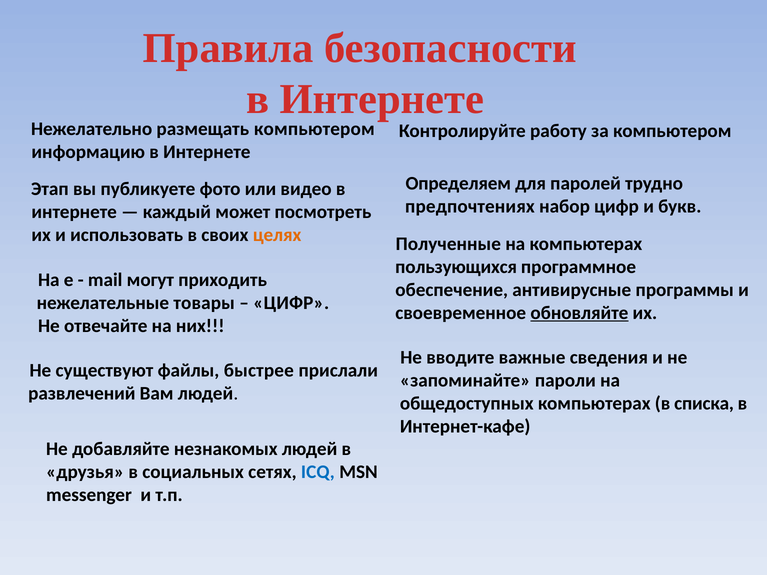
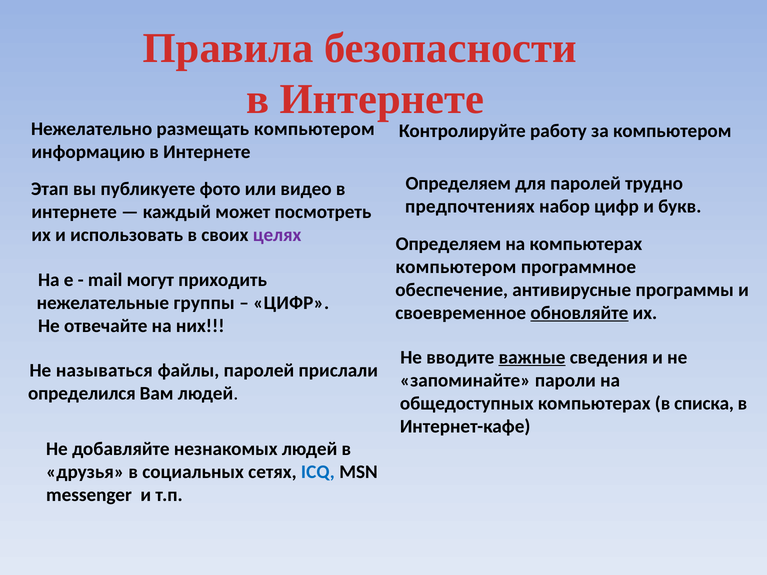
целях colour: orange -> purple
Полученные at (448, 244): Полученные -> Определяем
пользующихся at (456, 267): пользующихся -> компьютером
товары: товары -> группы
важные underline: none -> present
существуют: существуют -> называться
файлы быстрее: быстрее -> паролей
развлечений: развлечений -> определился
